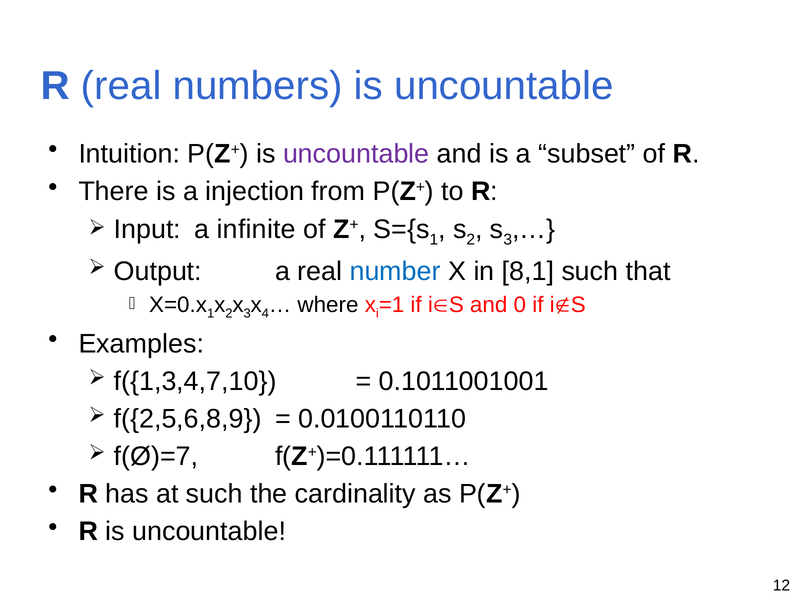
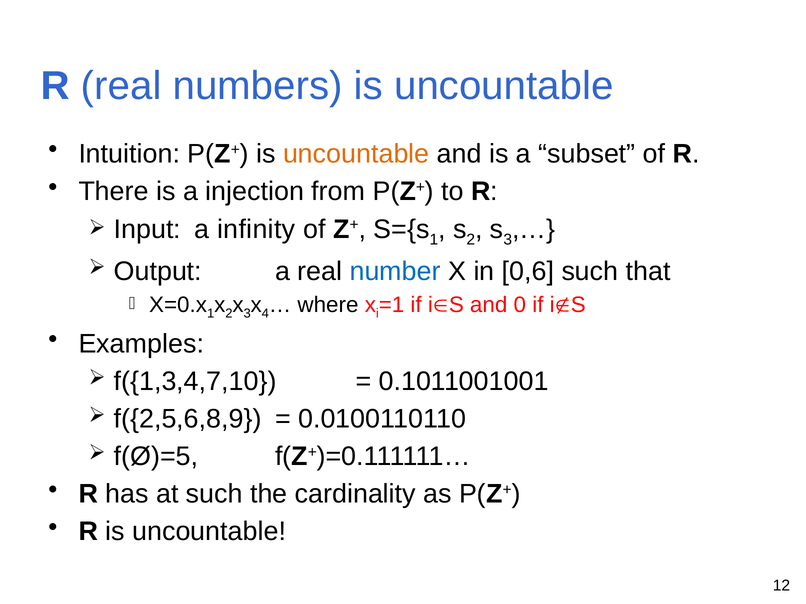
uncountable at (356, 154) colour: purple -> orange
infinite: infinite -> infinity
8,1: 8,1 -> 0,6
f(Ø)=7: f(Ø)=7 -> f(Ø)=5
